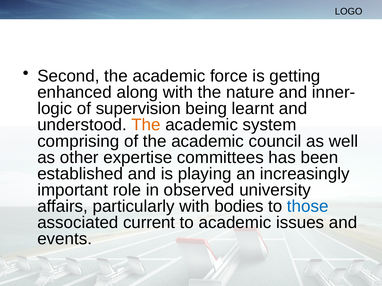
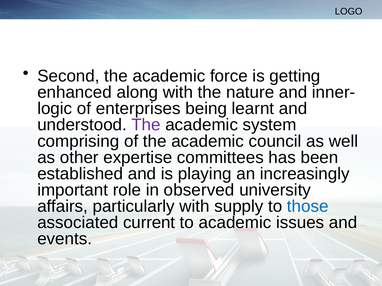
supervision: supervision -> enterprises
The at (146, 125) colour: orange -> purple
bodies: bodies -> supply
